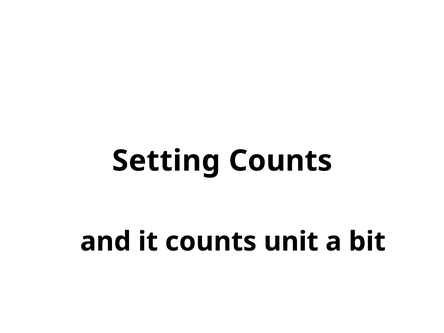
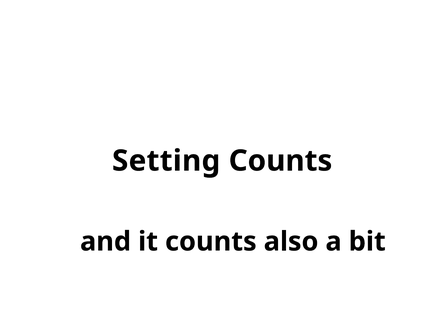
unit: unit -> also
